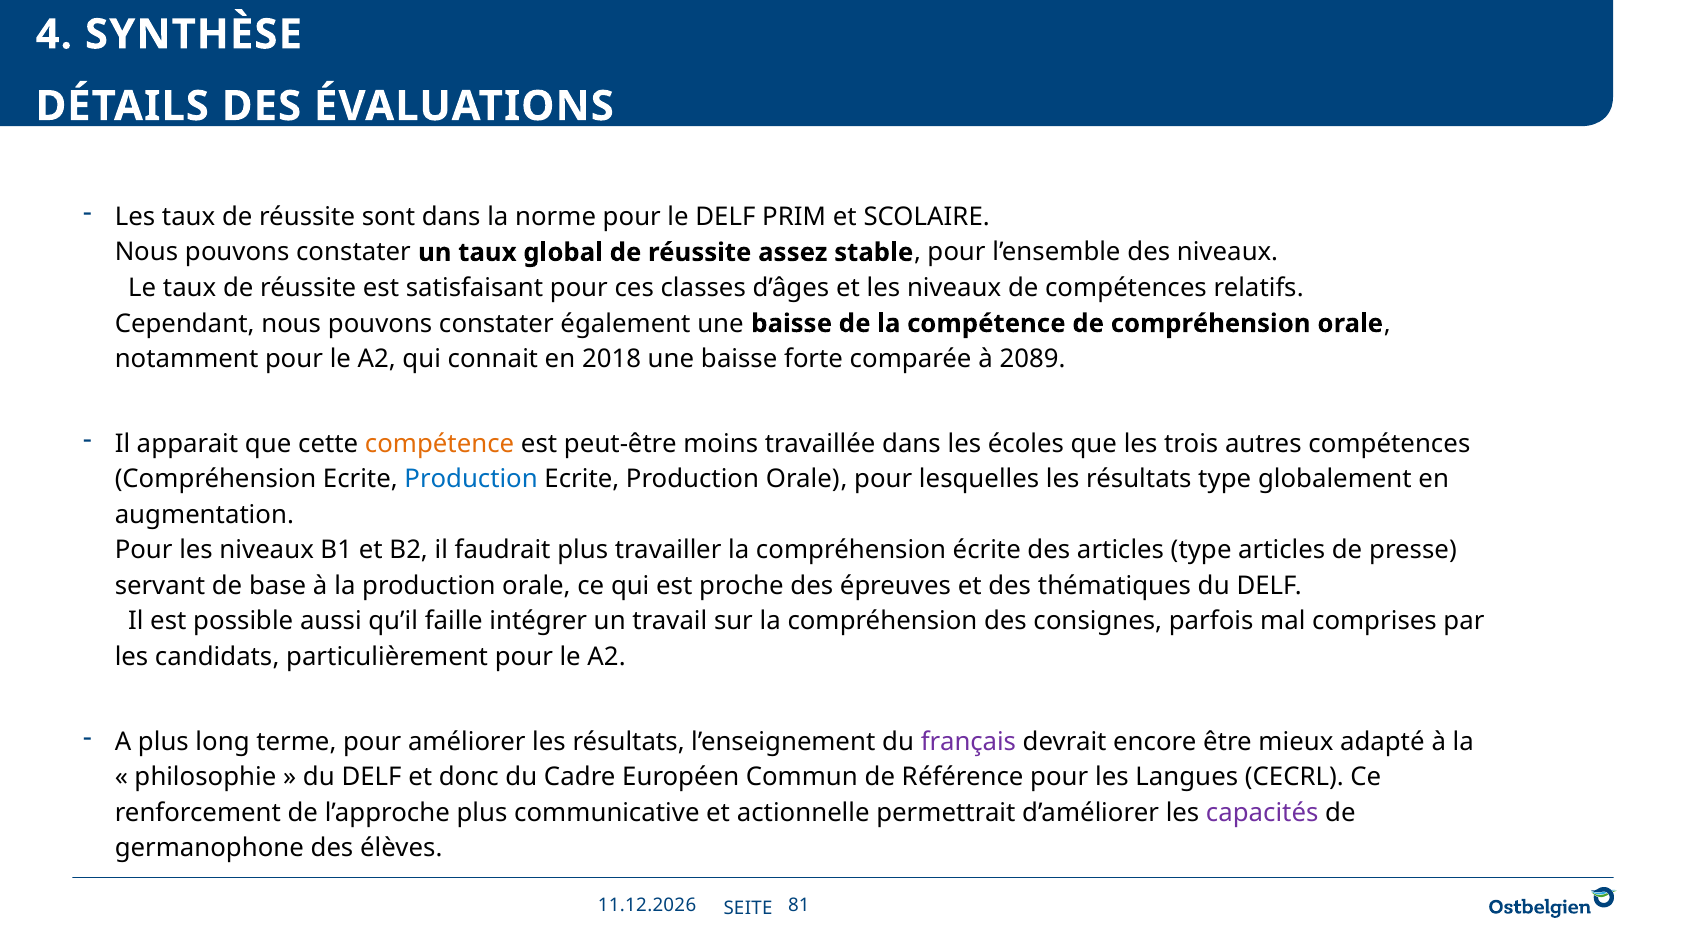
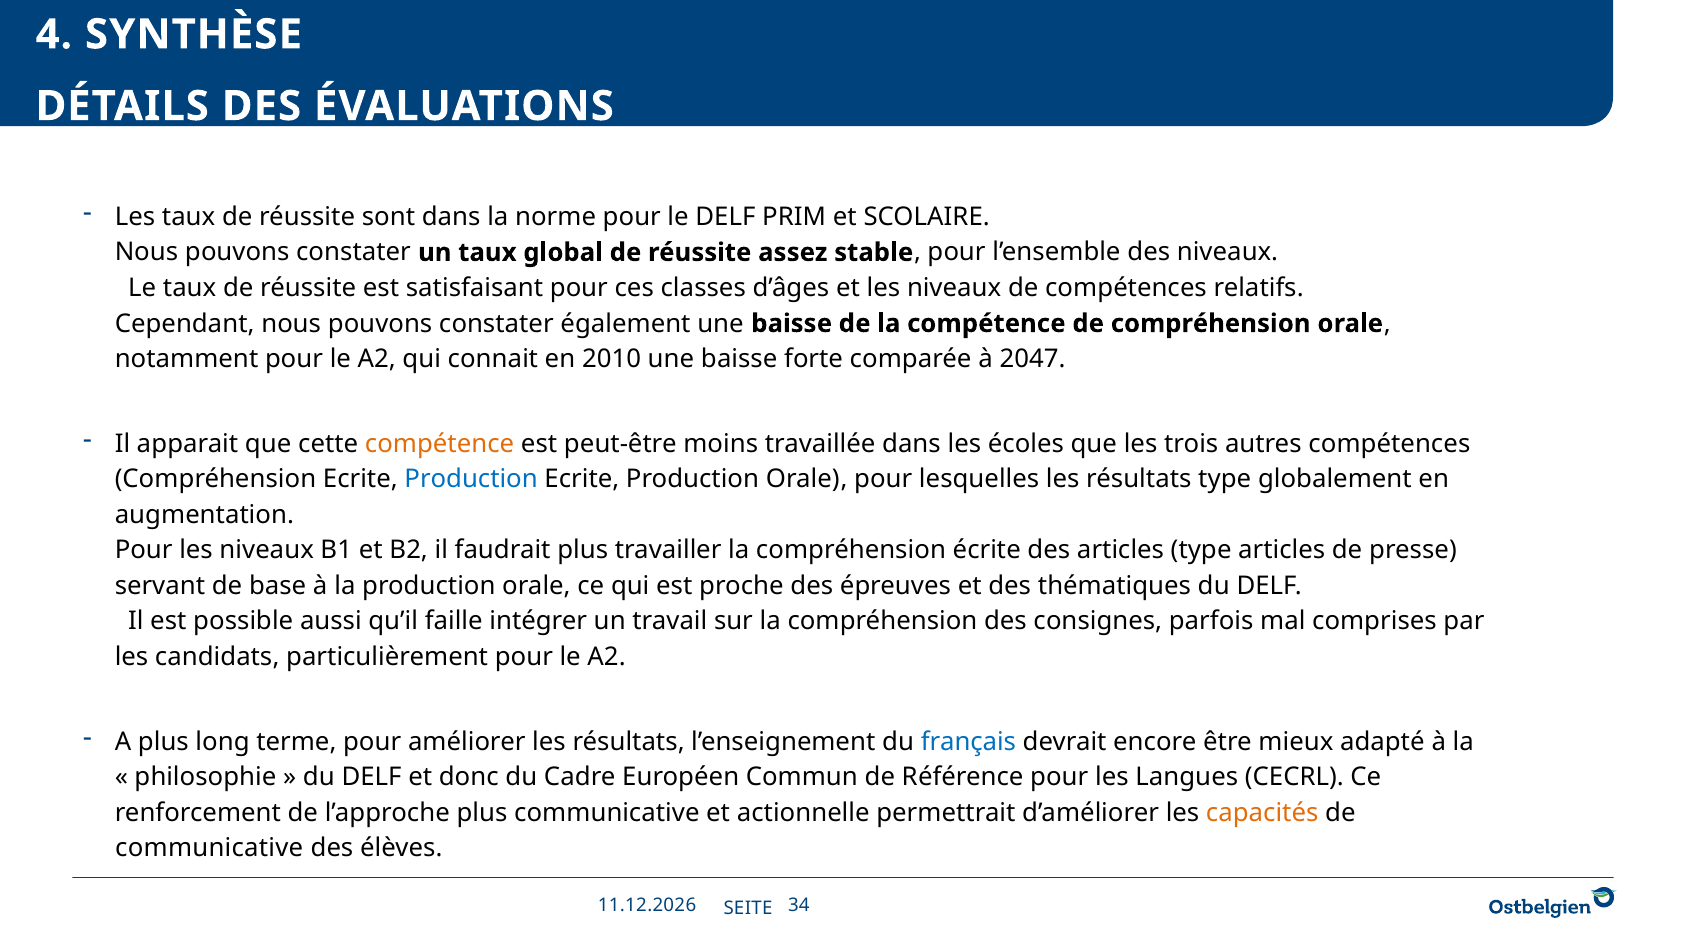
2018: 2018 -> 2010
2089: 2089 -> 2047
français colour: purple -> blue
capacités colour: purple -> orange
germanophone at (209, 848): germanophone -> communicative
81: 81 -> 34
